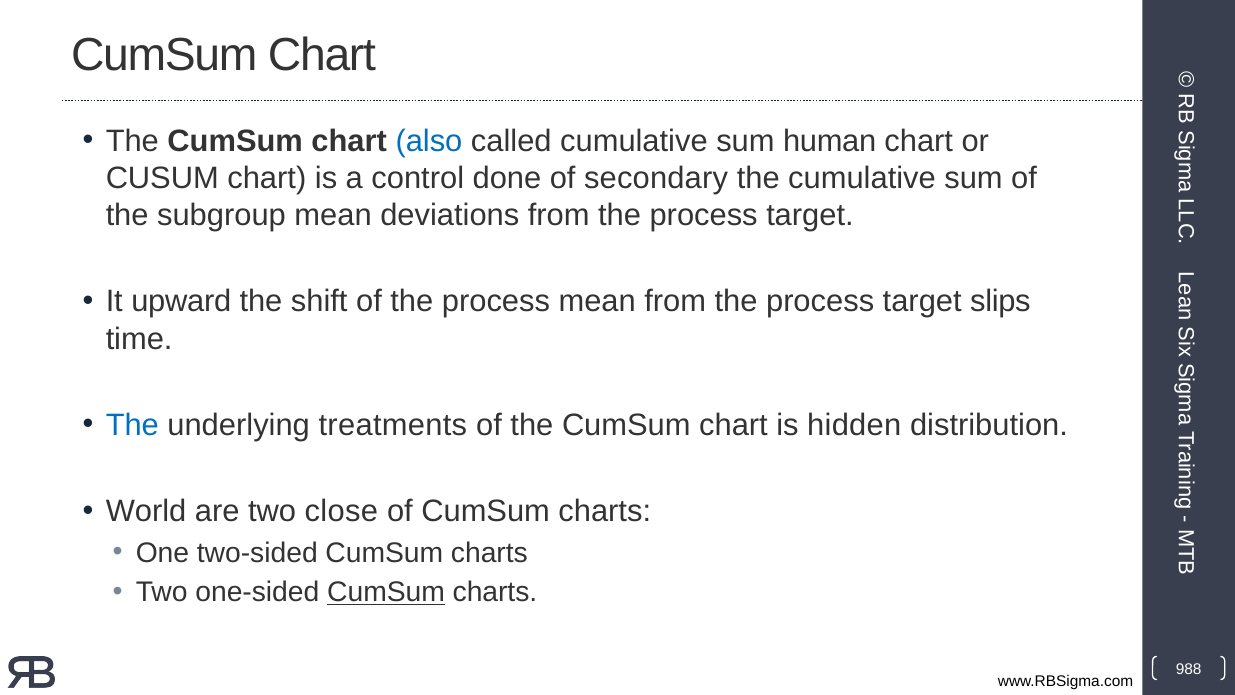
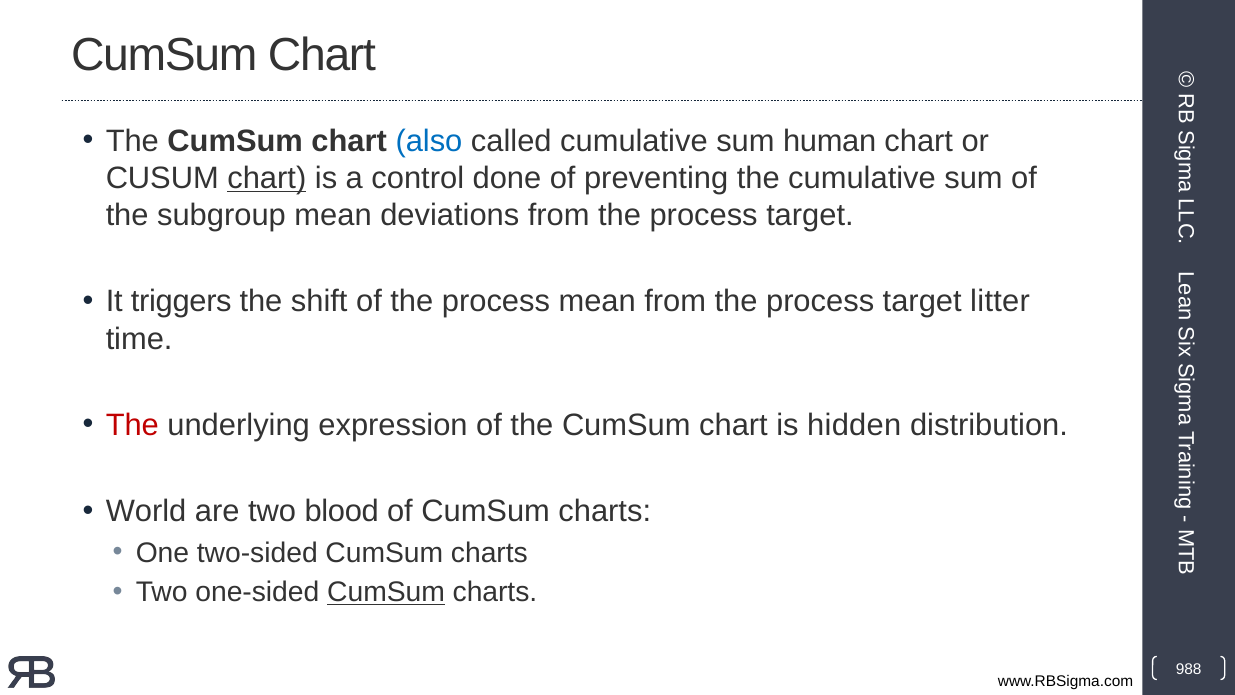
chart at (267, 178) underline: none -> present
secondary: secondary -> preventing
upward: upward -> triggers
slips: slips -> litter
The at (132, 425) colour: blue -> red
treatments: treatments -> expression
close: close -> blood
